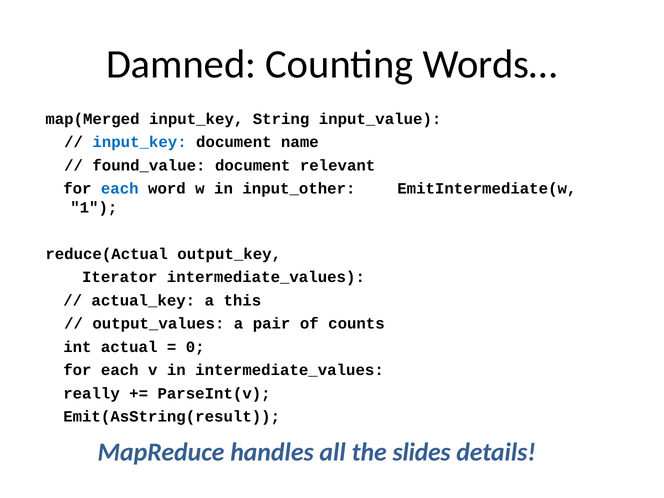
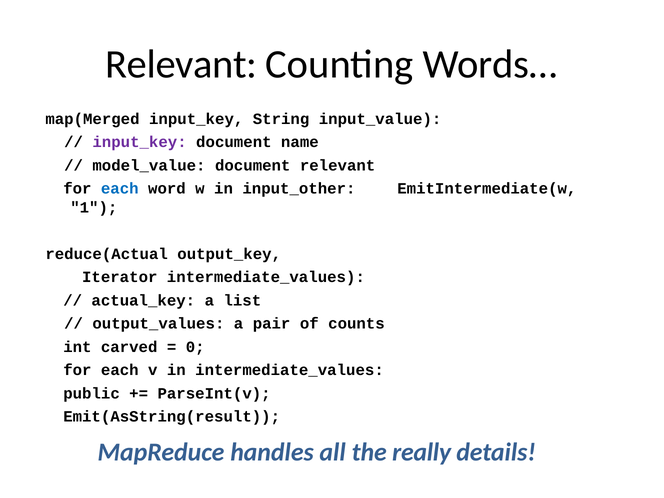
Damned at (181, 64): Damned -> Relevant
input_key at (140, 142) colour: blue -> purple
found_value: found_value -> model_value
this: this -> list
actual: actual -> carved
really: really -> public
slides: slides -> really
